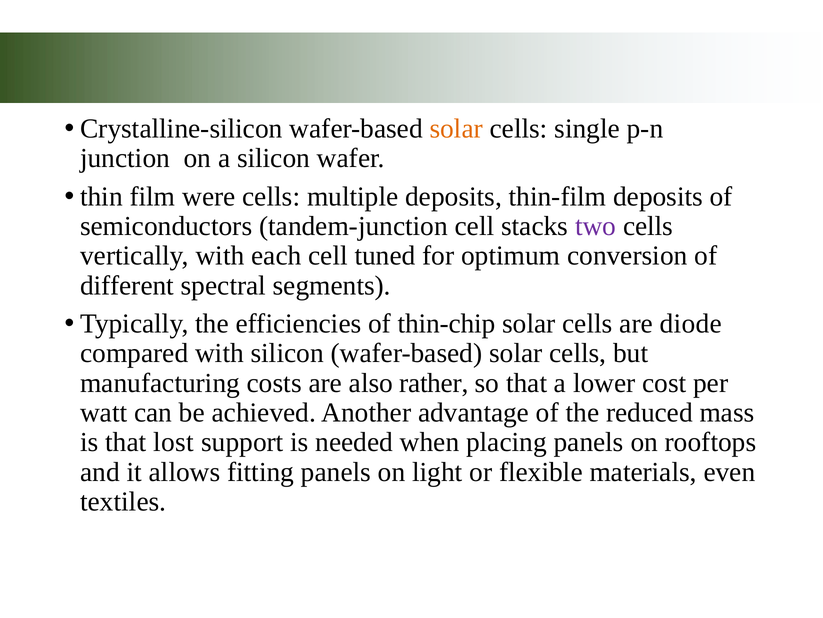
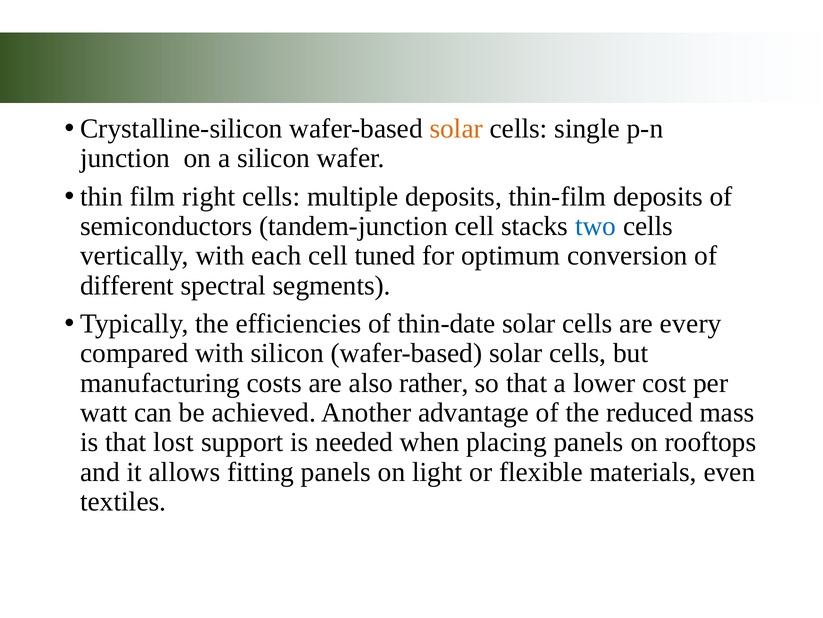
were: were -> right
two colour: purple -> blue
thin-chip: thin-chip -> thin-date
diode: diode -> every
